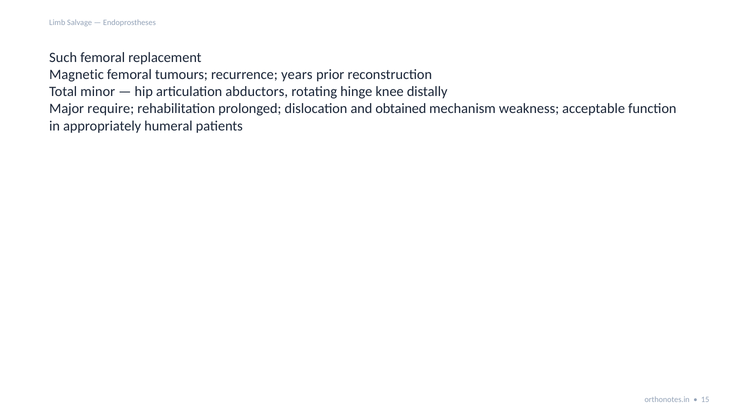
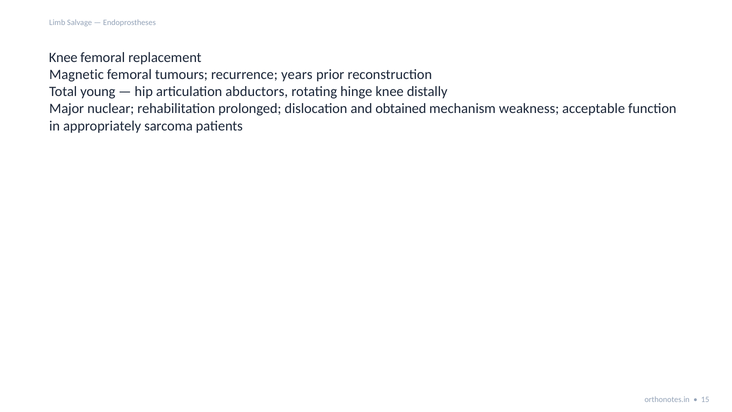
Such at (63, 57): Such -> Knee
minor: minor -> young
require: require -> nuclear
humeral: humeral -> sarcoma
